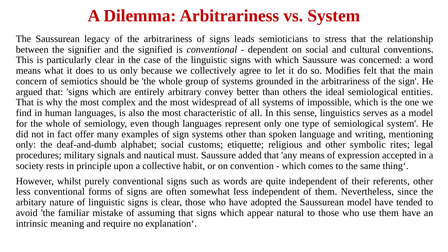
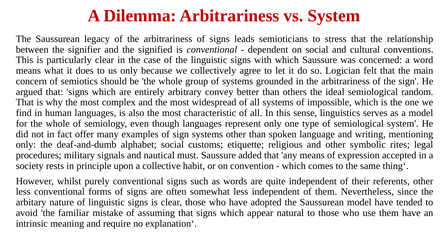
Modifies: Modifies -> Logician
entities: entities -> random
